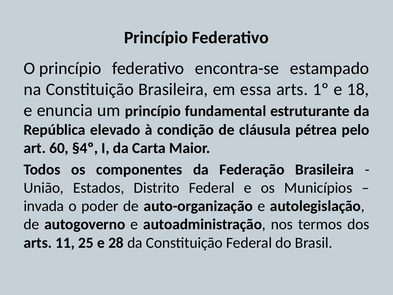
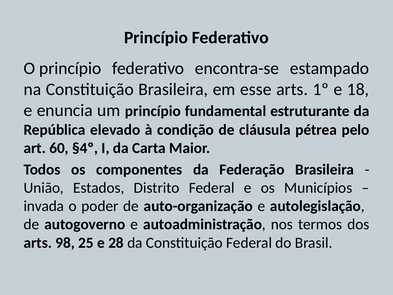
essa: essa -> esse
11: 11 -> 98
